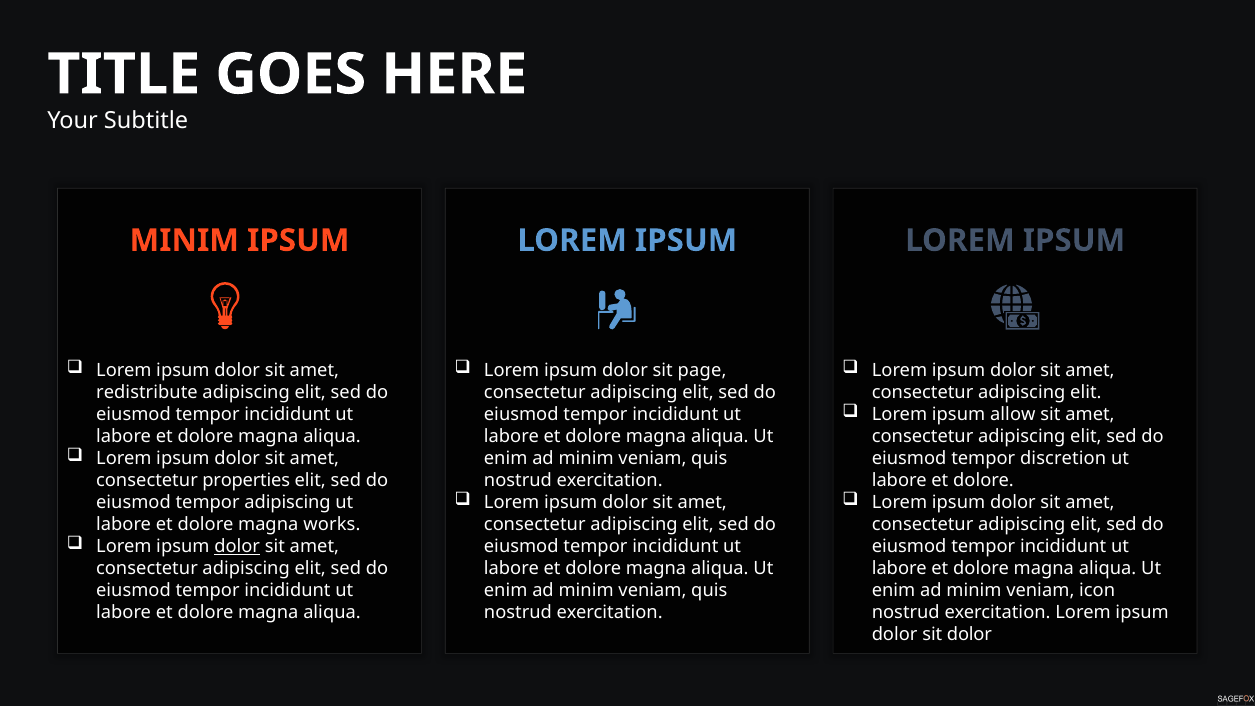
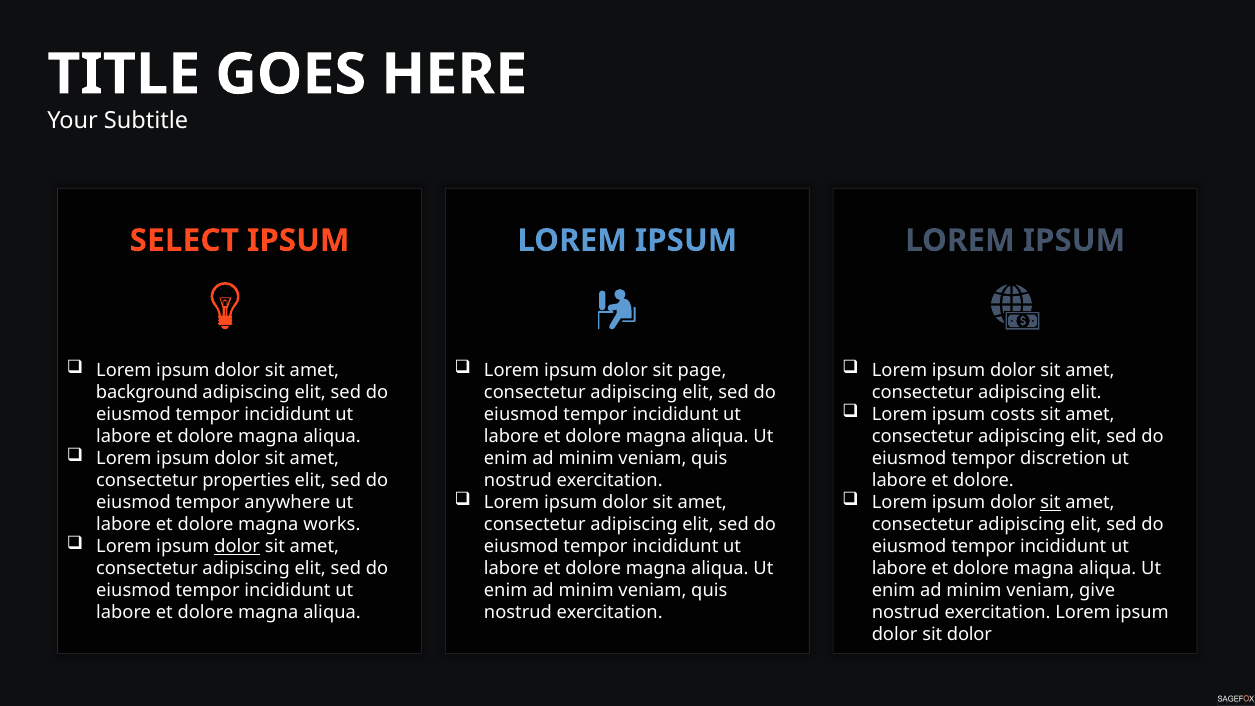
MINIM at (184, 240): MINIM -> SELECT
redistribute: redistribute -> background
allow: allow -> costs
sit at (1051, 503) underline: none -> present
tempor adipiscing: adipiscing -> anywhere
icon: icon -> give
